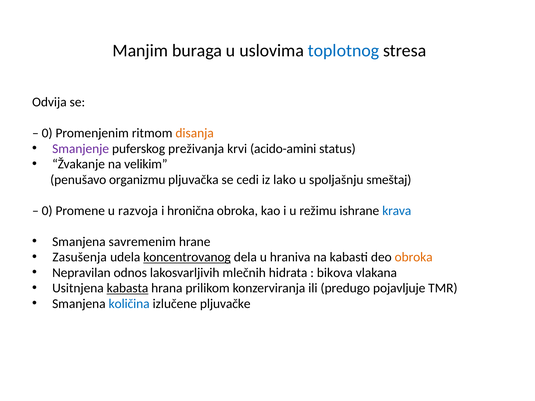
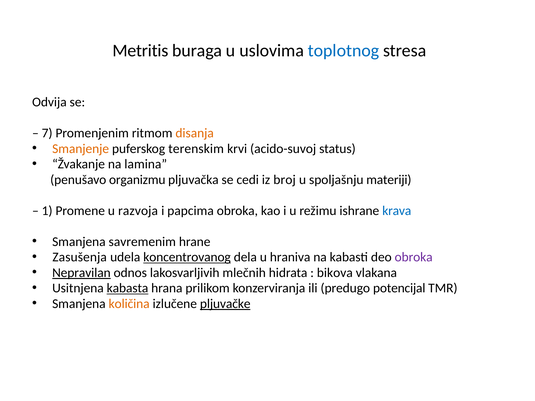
Manjim: Manjim -> Metritis
0 at (47, 133): 0 -> 7
Smanjenje colour: purple -> orange
preživanja: preživanja -> terenskim
acido-amini: acido-amini -> acido-suvoj
velikim: velikim -> lamina
lako: lako -> broj
smeštaj: smeštaj -> materiji
0 at (47, 211): 0 -> 1
hronična: hronična -> papcima
obroka at (414, 257) colour: orange -> purple
Nepravilan underline: none -> present
pojavljuje: pojavljuje -> potencijal
količina colour: blue -> orange
pljuvačke underline: none -> present
